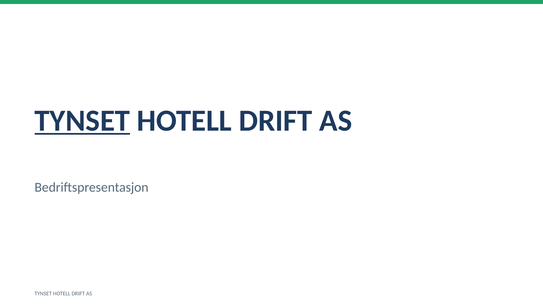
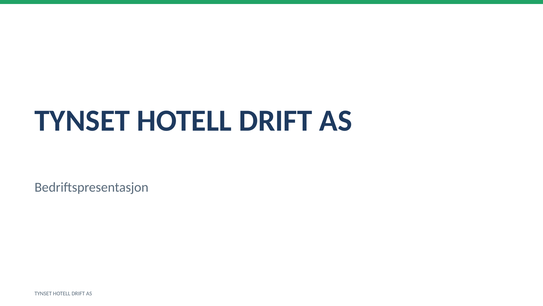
TYNSET at (82, 120) underline: present -> none
